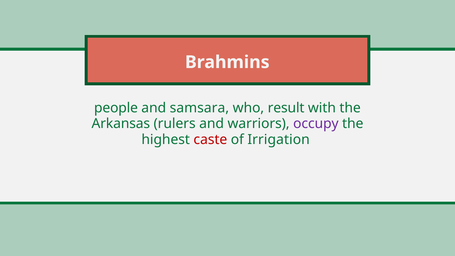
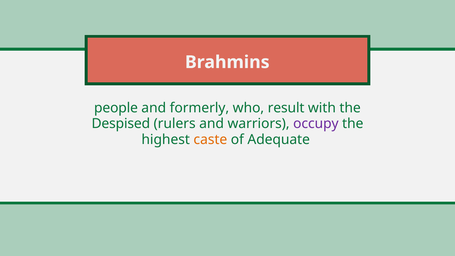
samsara: samsara -> formerly
Arkansas: Arkansas -> Despised
caste colour: red -> orange
Irrigation: Irrigation -> Adequate
